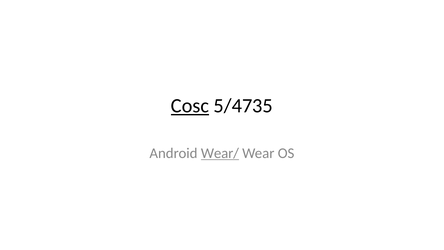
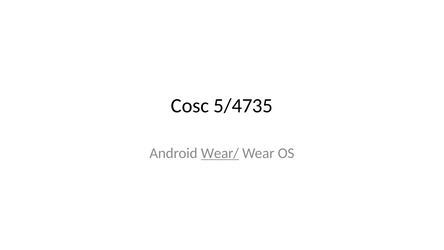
Cosc underline: present -> none
